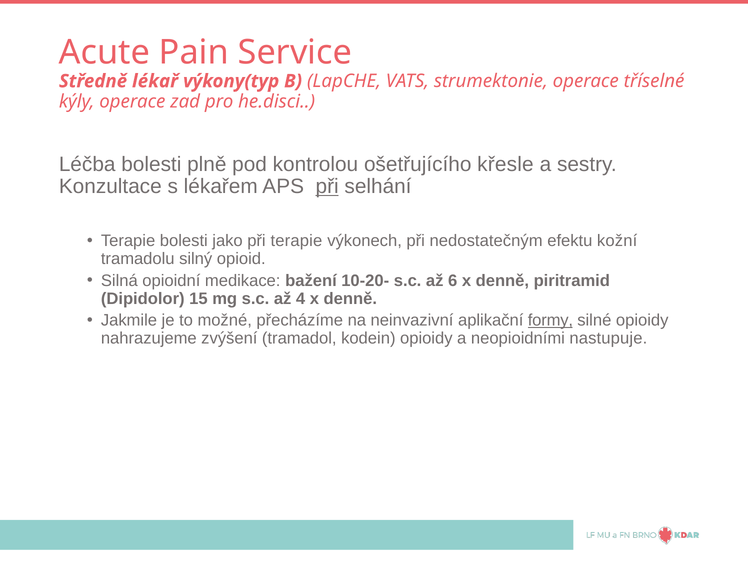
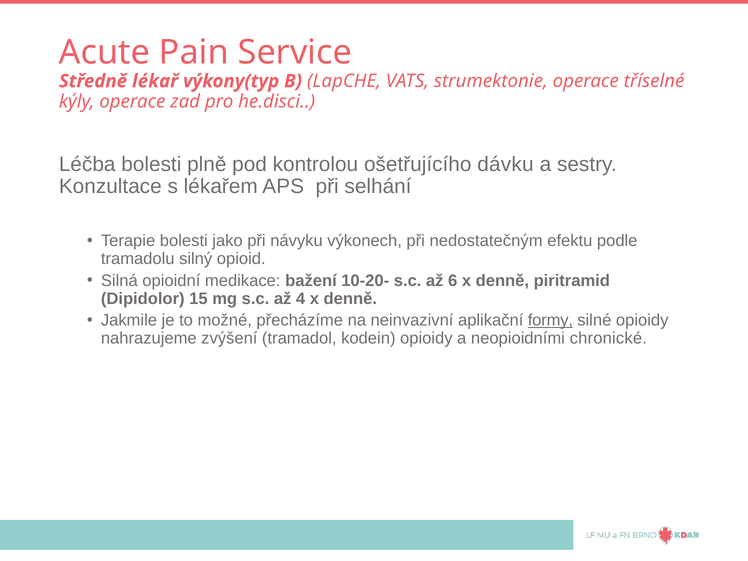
křesle: křesle -> dávku
při at (327, 187) underline: present -> none
při terapie: terapie -> návyku
kožní: kožní -> podle
nastupuje: nastupuje -> chronické
